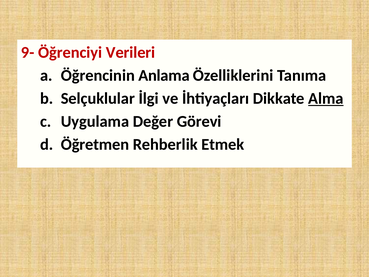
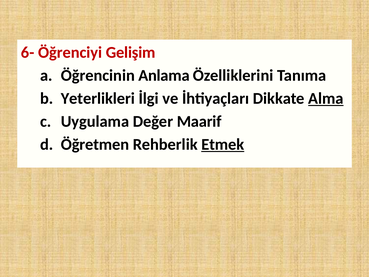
9-: 9- -> 6-
Verileri: Verileri -> Gelişim
Selçuklular: Selçuklular -> Yeterlikleri
Görevi: Görevi -> Maarif
Etmek underline: none -> present
